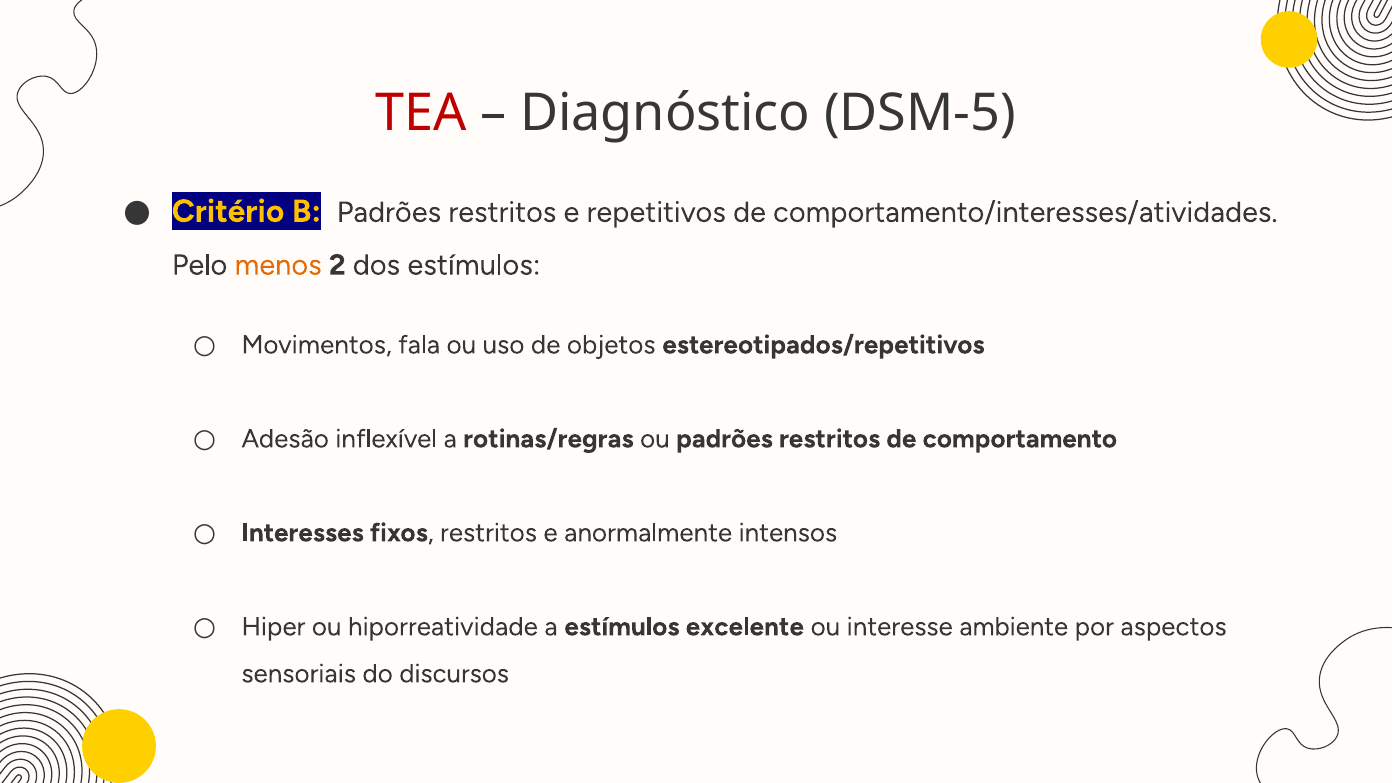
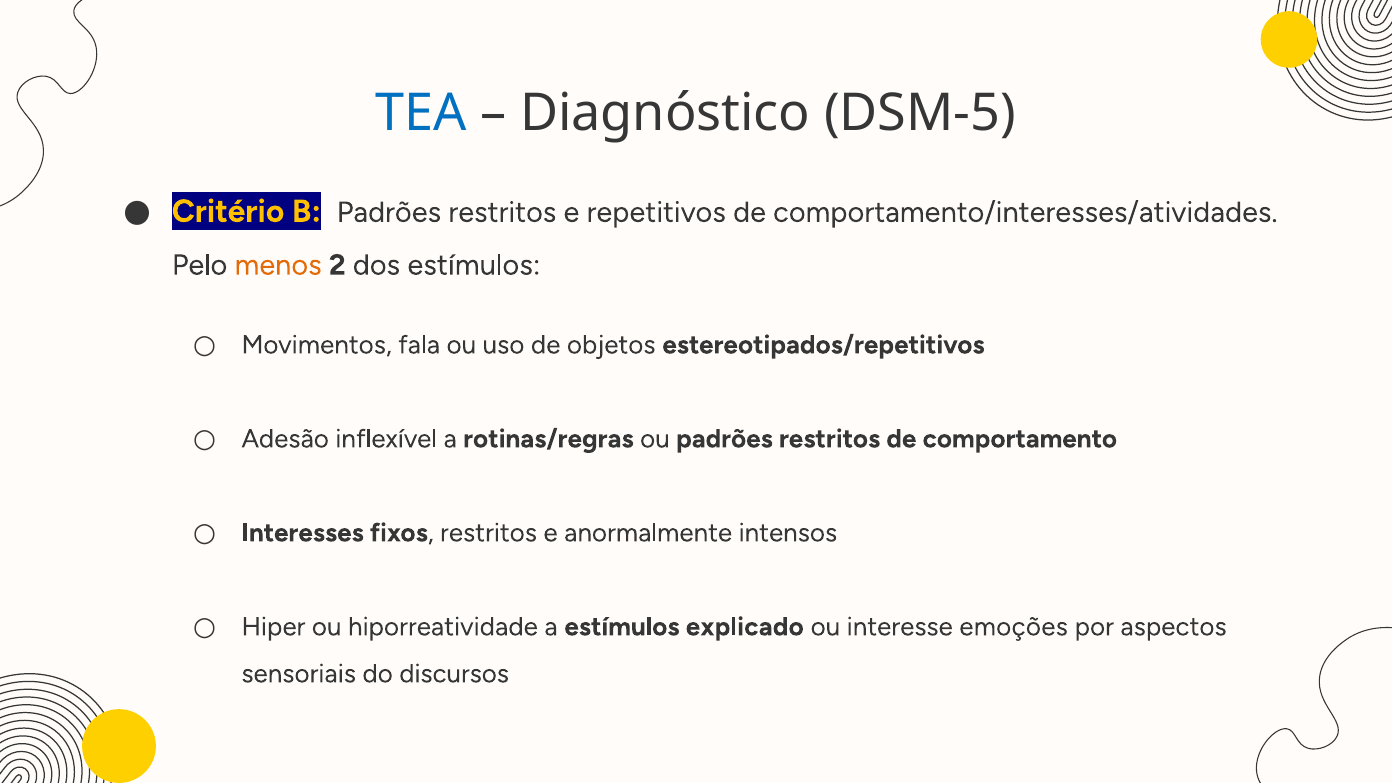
TEA colour: red -> blue
excelente: excelente -> explicado
ambiente: ambiente -> emoções
